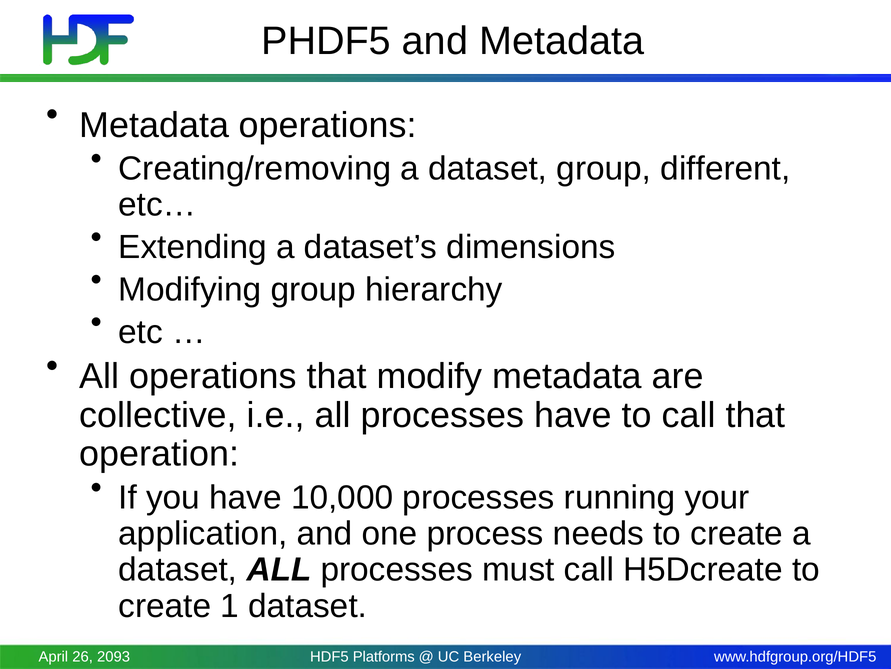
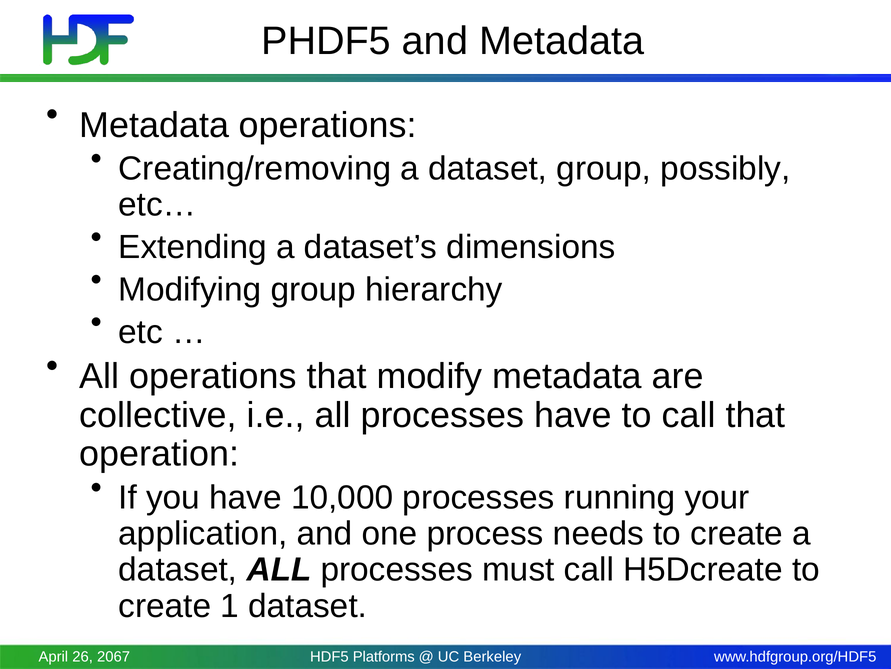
different: different -> possibly
2093: 2093 -> 2067
